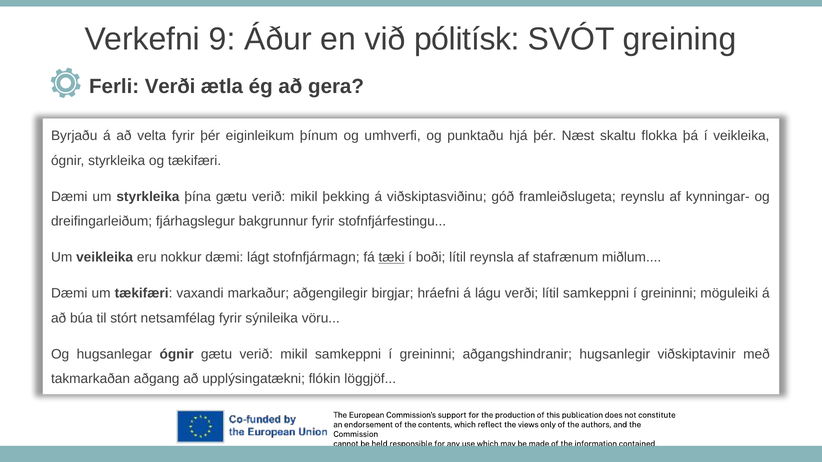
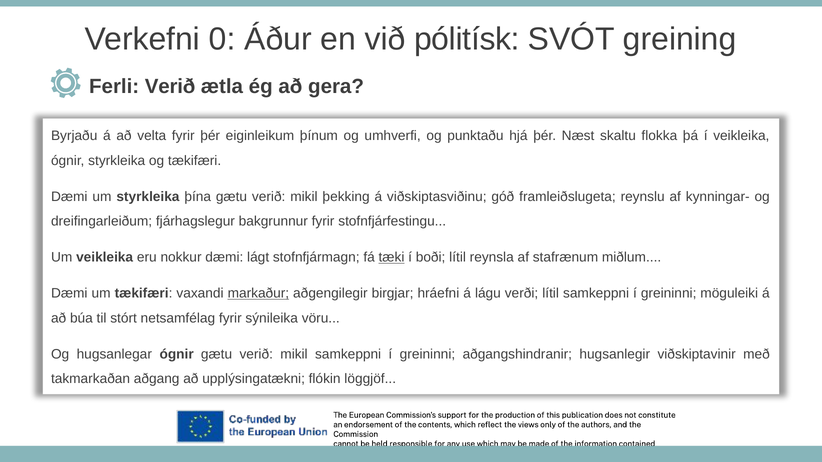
9: 9 -> 0
Ferli Verði: Verði -> Verið
markaður underline: none -> present
